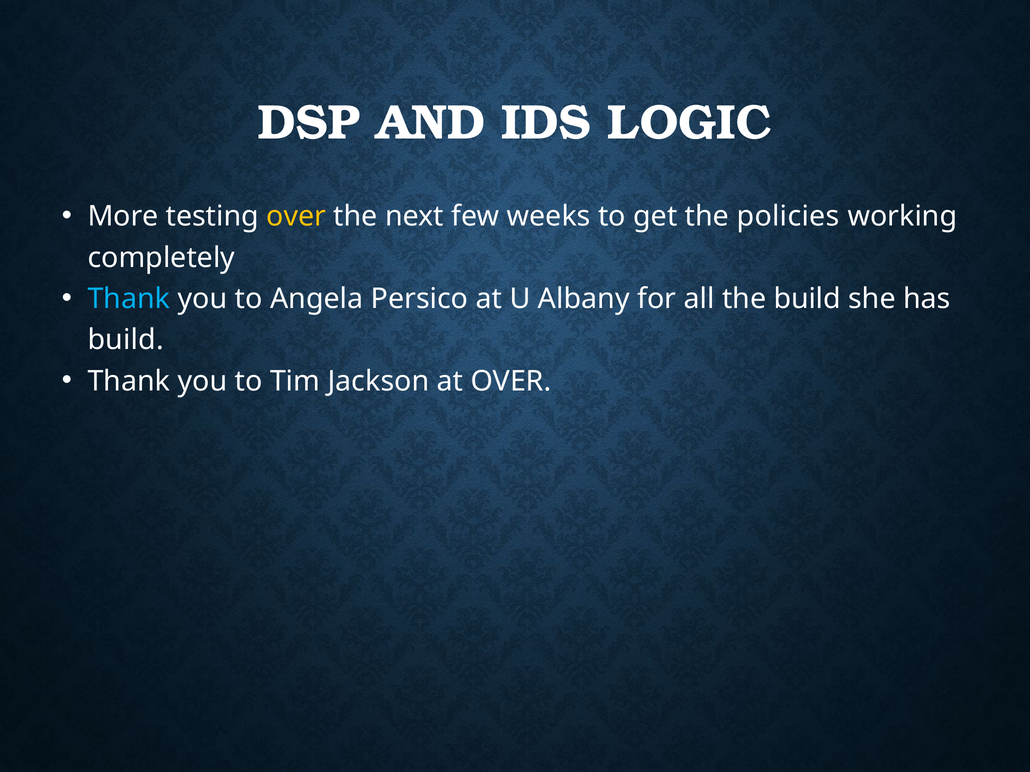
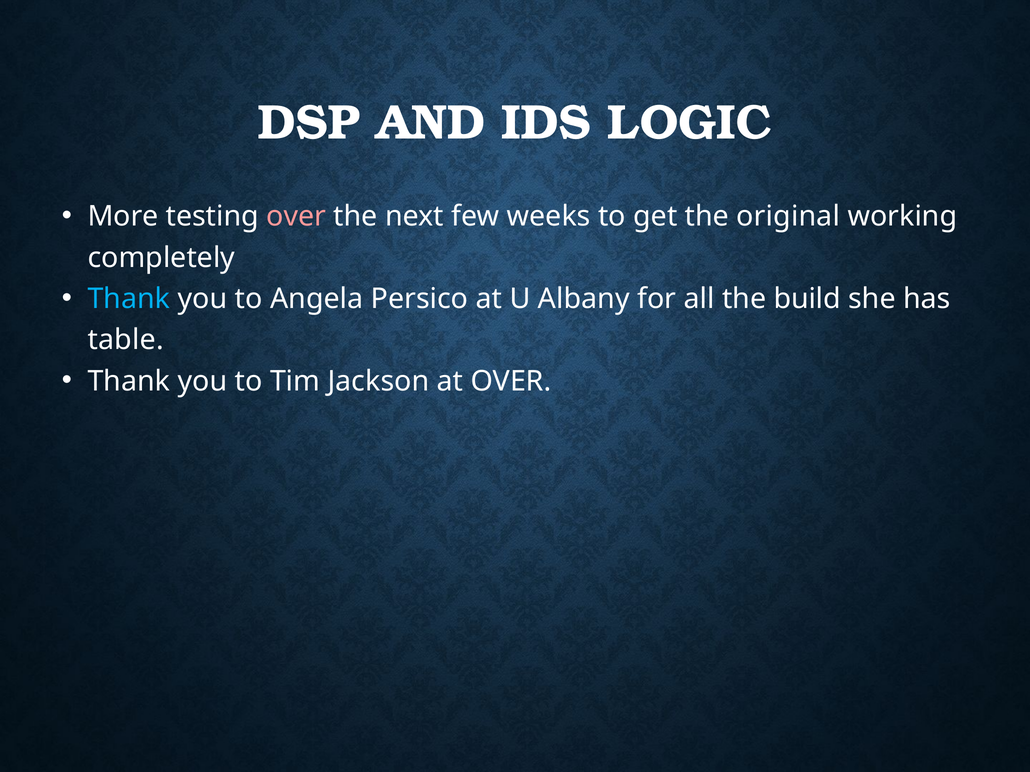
over at (296, 217) colour: yellow -> pink
policies: policies -> original
build at (126, 340): build -> table
